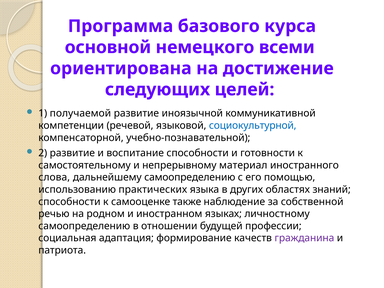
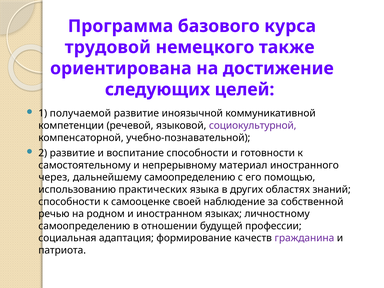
основной: основной -> трудовой
всеми: всеми -> также
социокультурной colour: blue -> purple
слова: слова -> через
также: также -> своей
